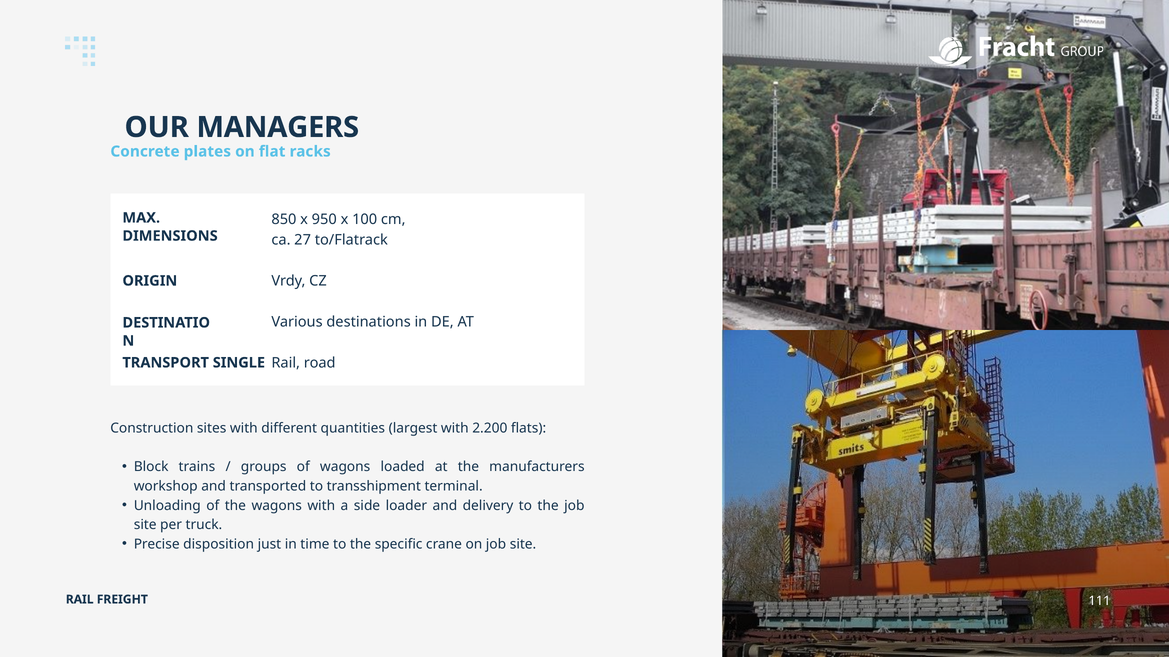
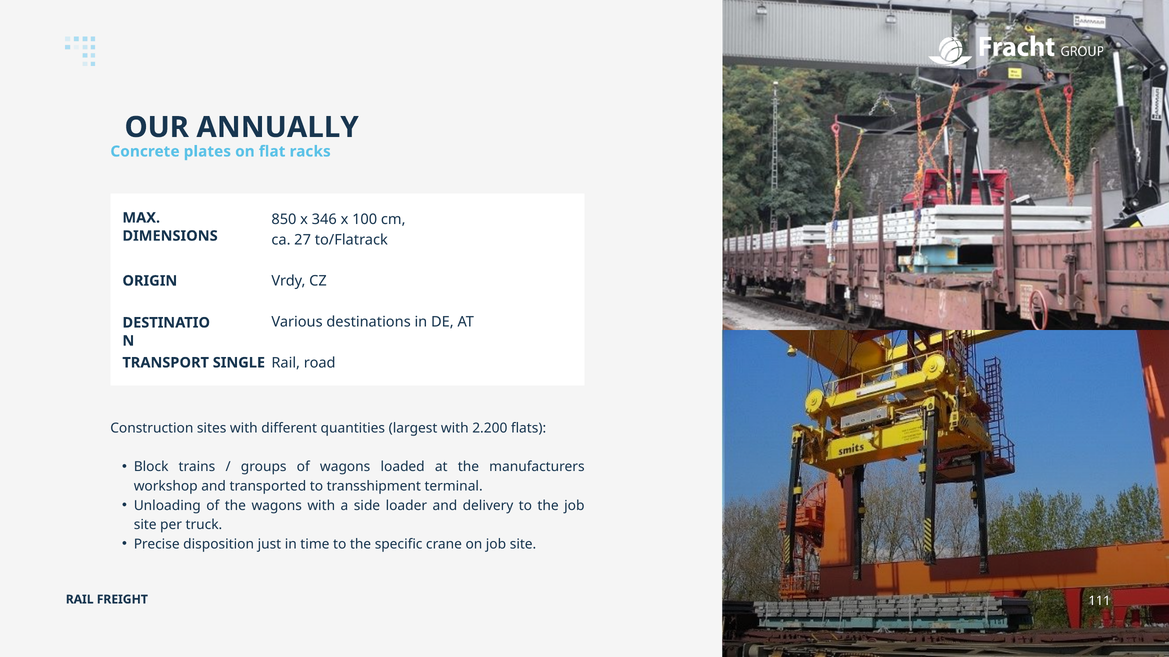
MANAGERS: MANAGERS -> ANNUALLY
950: 950 -> 346
